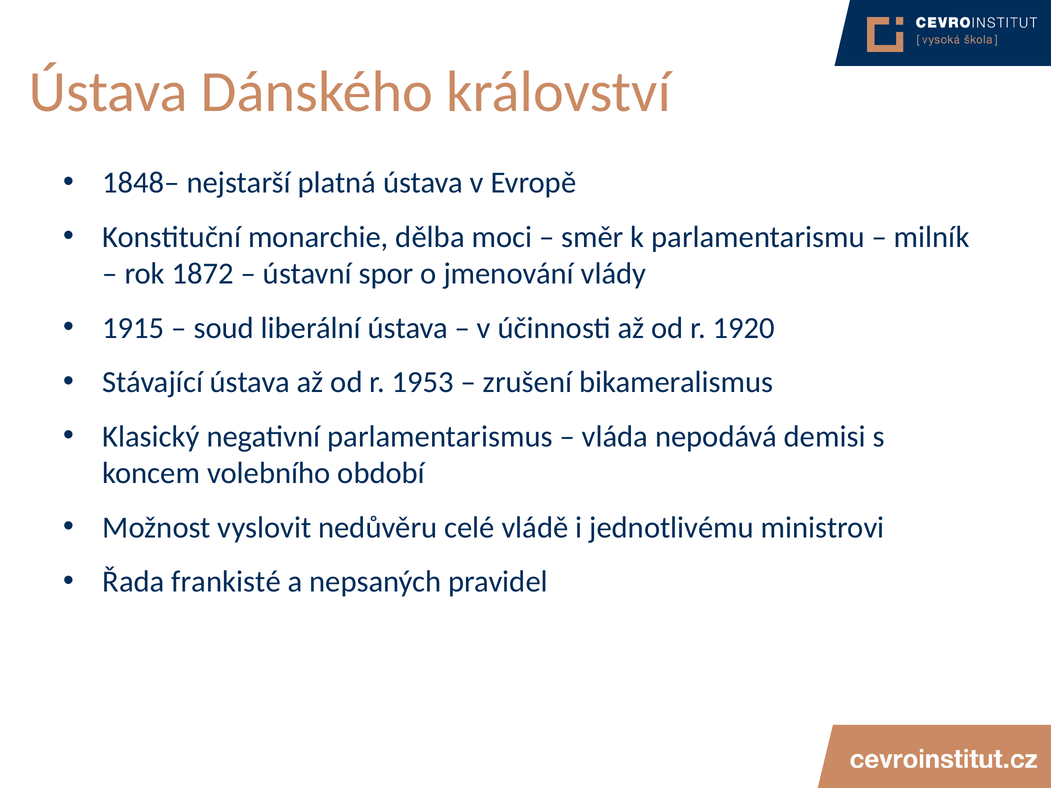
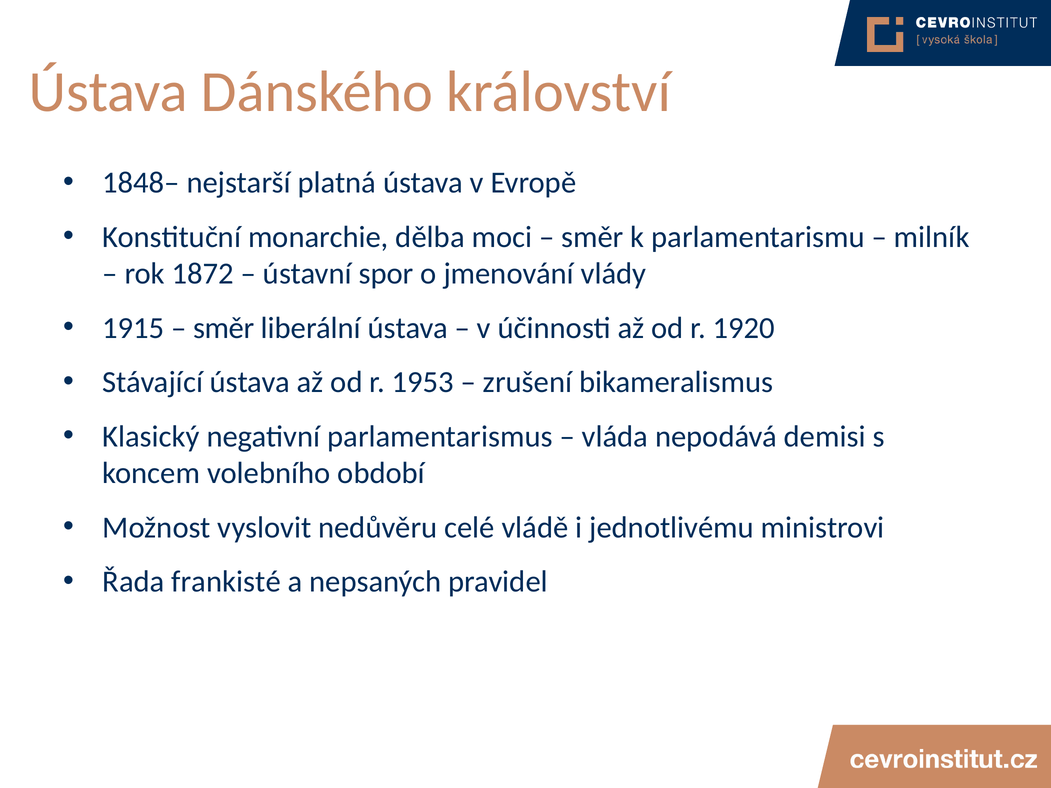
soud at (224, 328): soud -> směr
